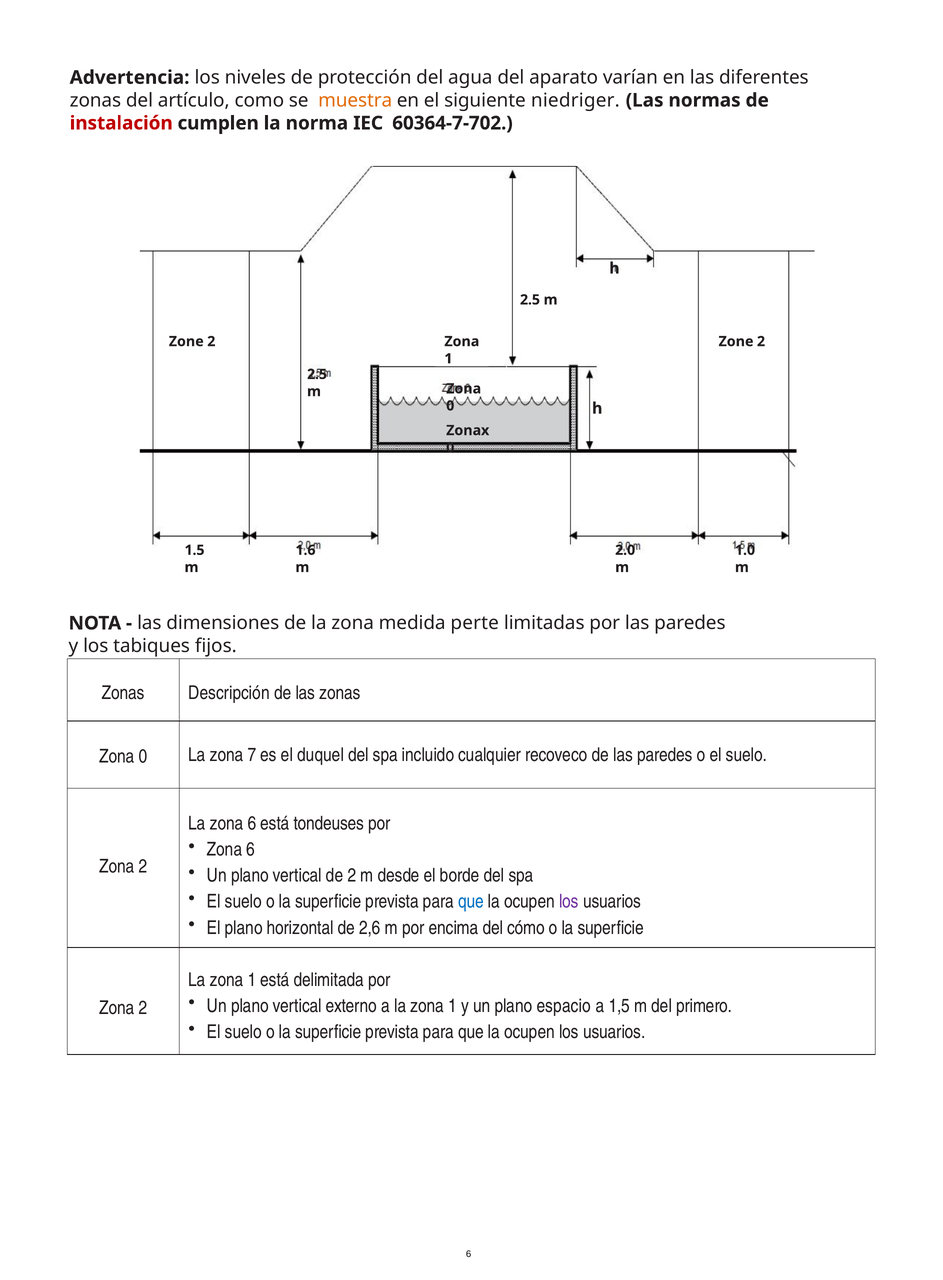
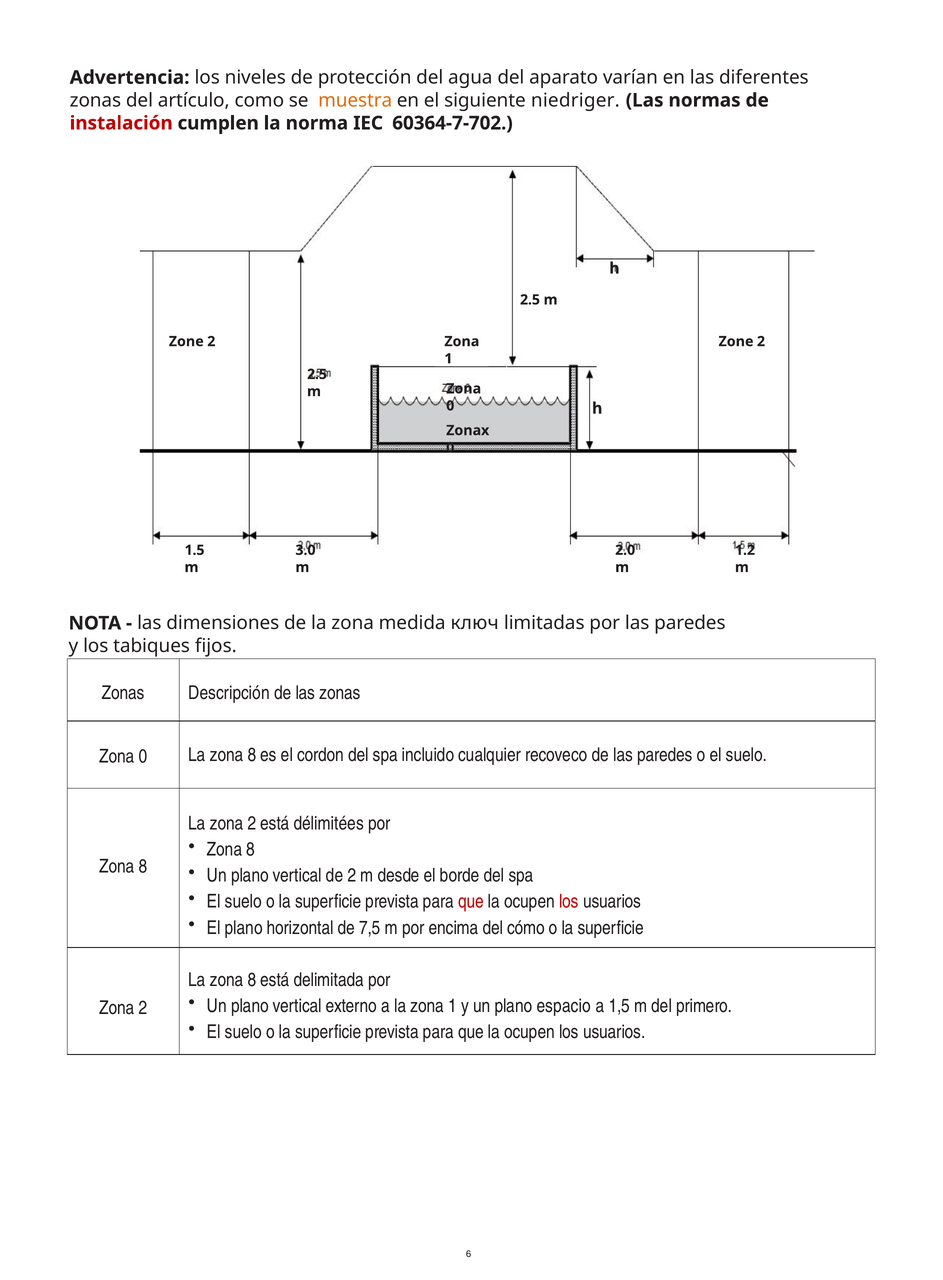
1.6: 1.6 -> 3.0
1.0: 1.0 -> 1.2
perte: perte -> ключ
0 La zona 7: 7 -> 8
duquel: duquel -> cordon
La zona 6: 6 -> 2
tondeuses: tondeuses -> délimitées
6 at (251, 850): 6 -> 8
2 at (143, 867): 2 -> 8
que at (471, 902) colour: blue -> red
los at (569, 902) colour: purple -> red
2,6: 2,6 -> 7,5
1 at (252, 980): 1 -> 8
